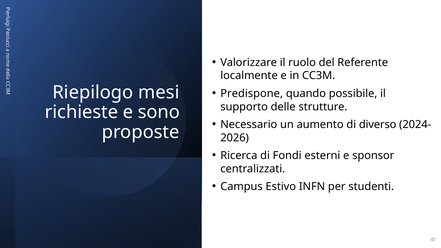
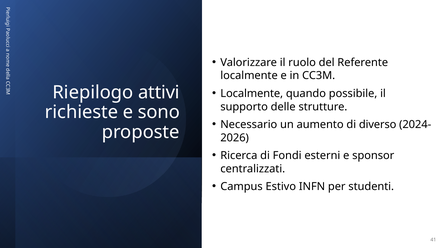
mesi: mesi -> attivi
Predispone at (252, 94): Predispone -> Localmente
